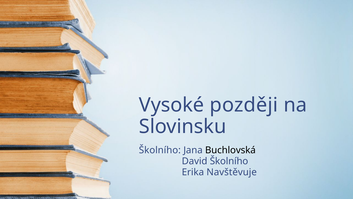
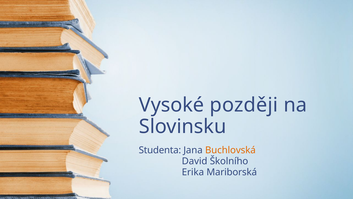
Školního at (160, 150): Školního -> Studenta
Buchlovská colour: black -> orange
Navštěvuje: Navštěvuje -> Mariborská
